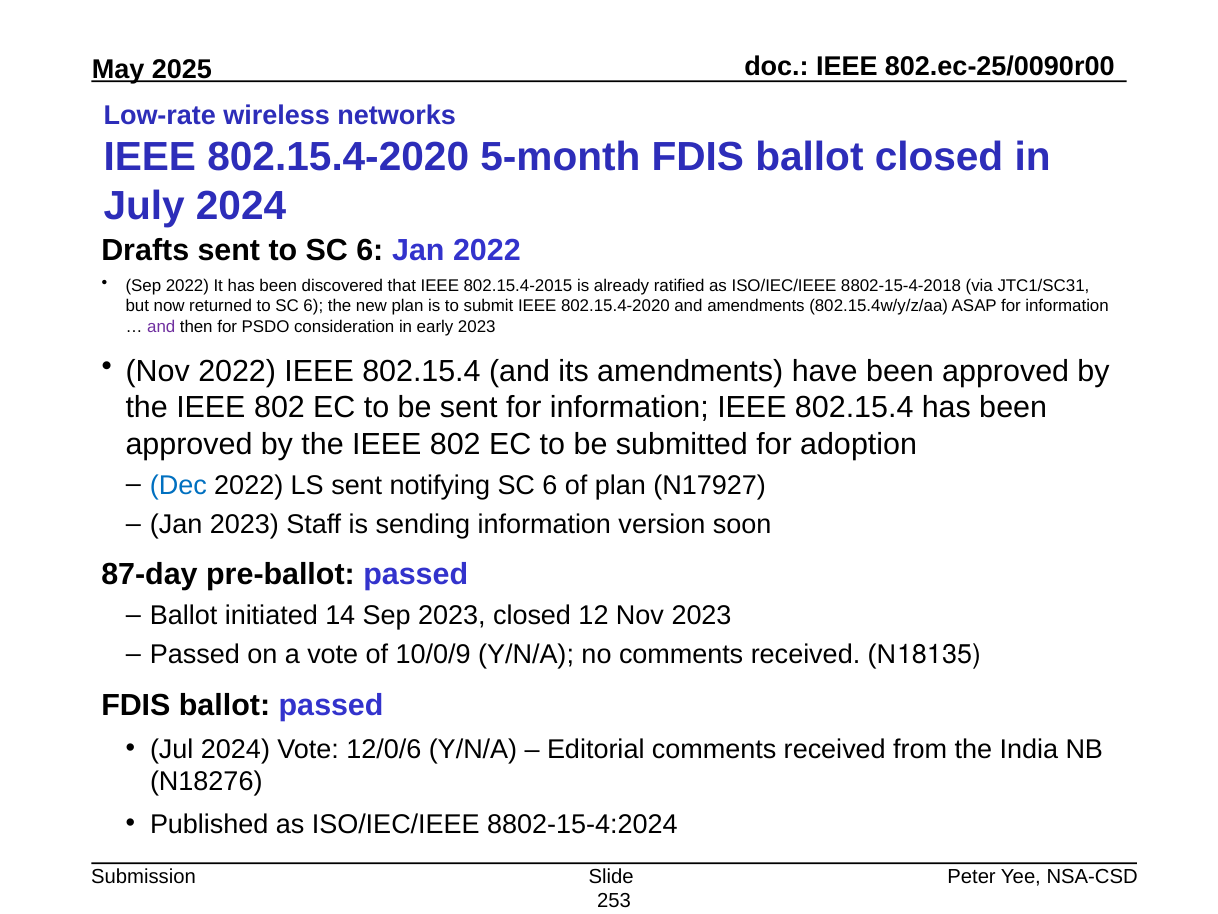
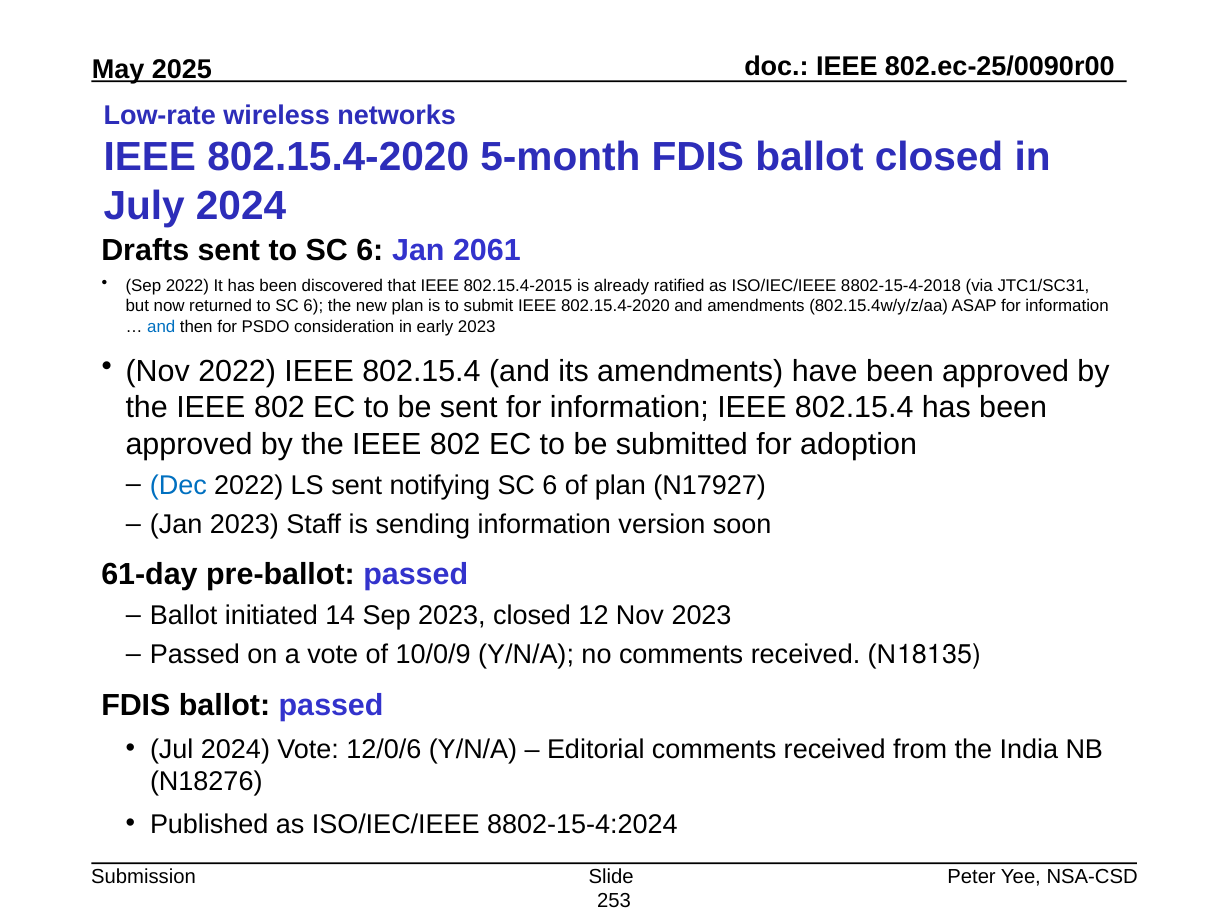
Jan 2022: 2022 -> 2061
and at (161, 326) colour: purple -> blue
87-day: 87-day -> 61-day
